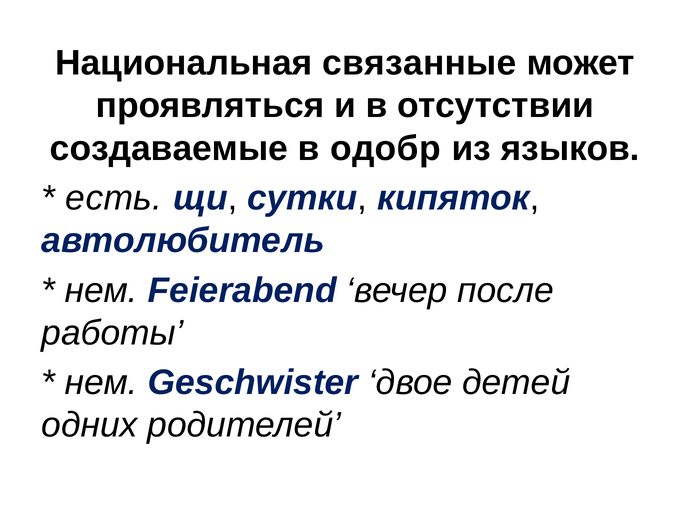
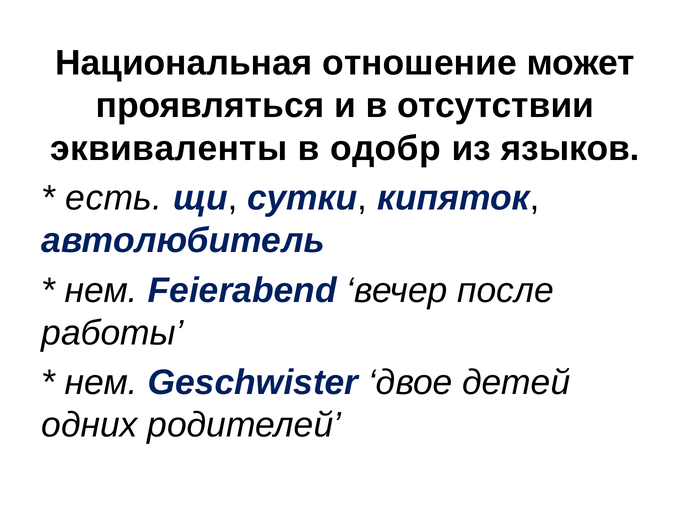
связанные: связанные -> отношение
создаваемые: создаваемые -> эквиваленты
